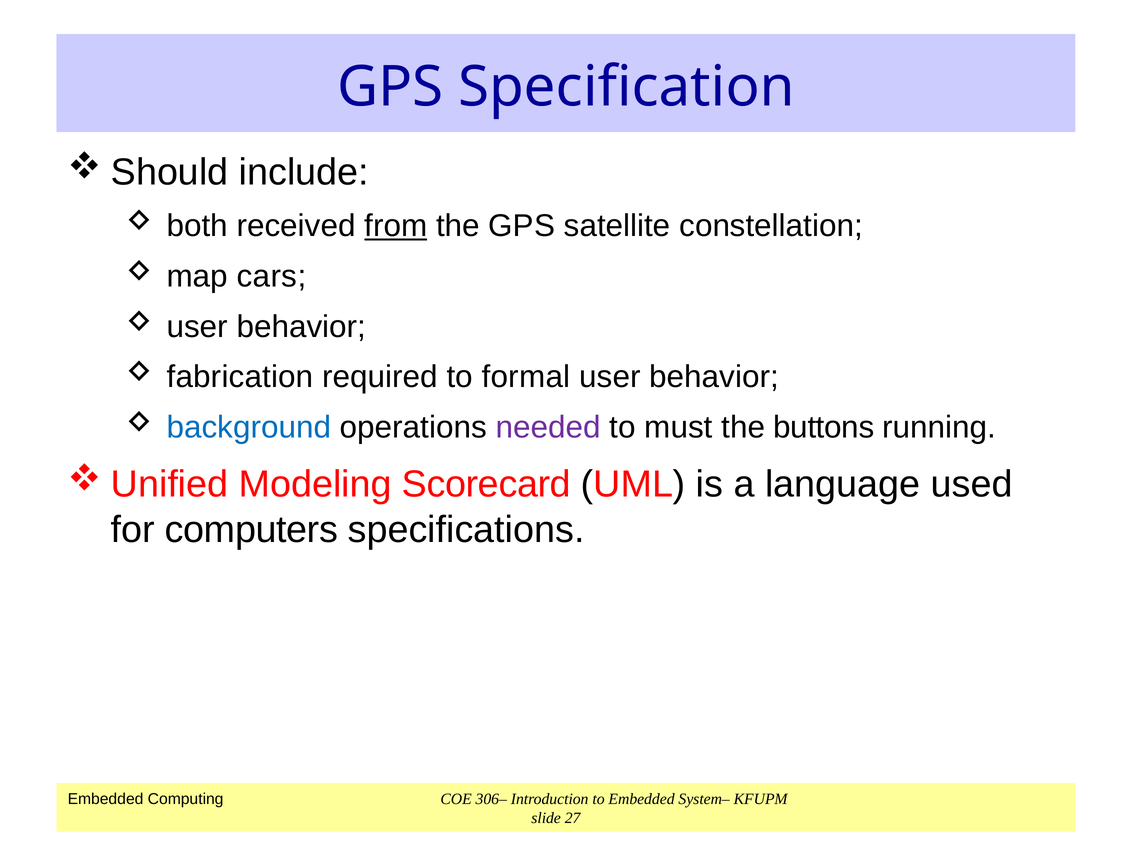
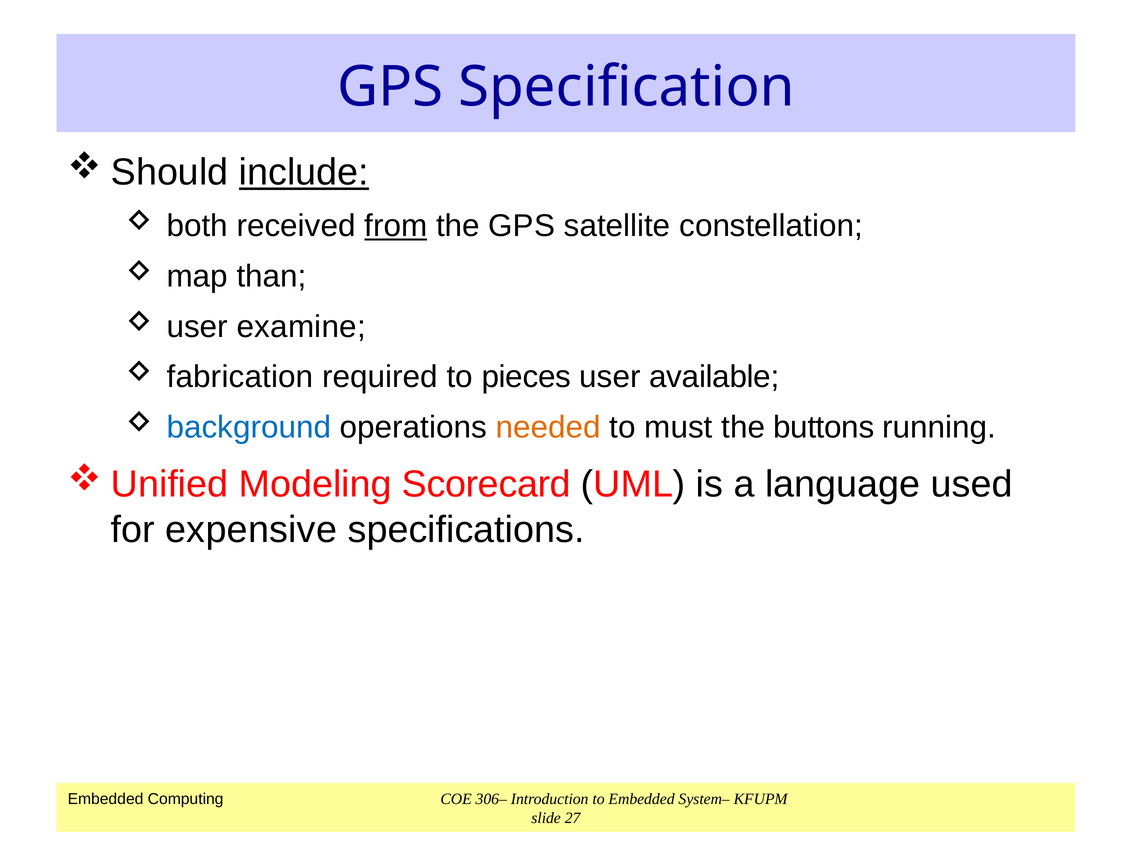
include underline: none -> present
cars: cars -> than
behavior at (301, 327): behavior -> examine
formal: formal -> pieces
behavior at (714, 377): behavior -> available
needed colour: purple -> orange
computers: computers -> expensive
